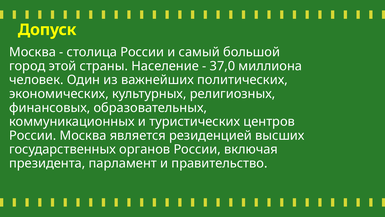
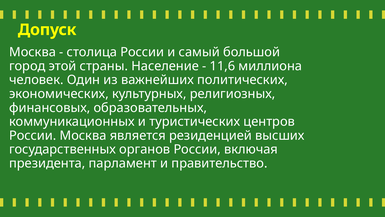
37,0: 37,0 -> 11,6
